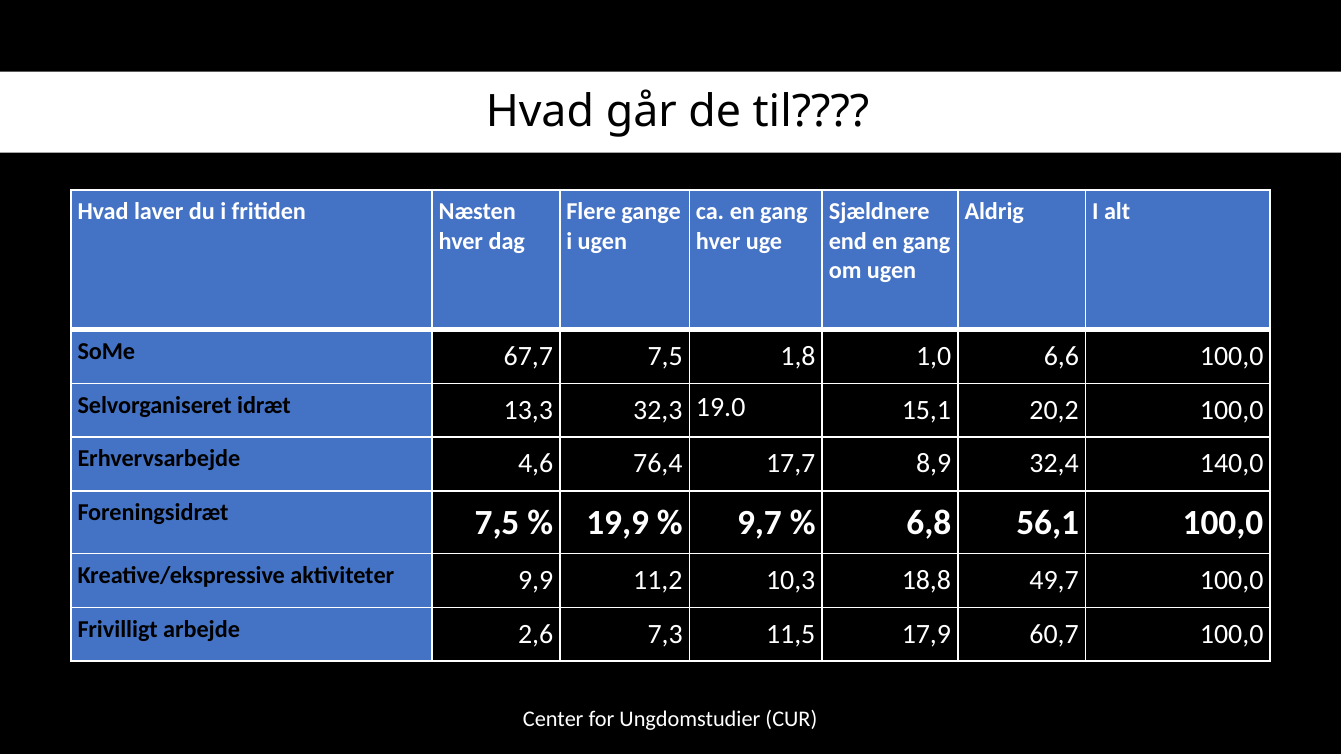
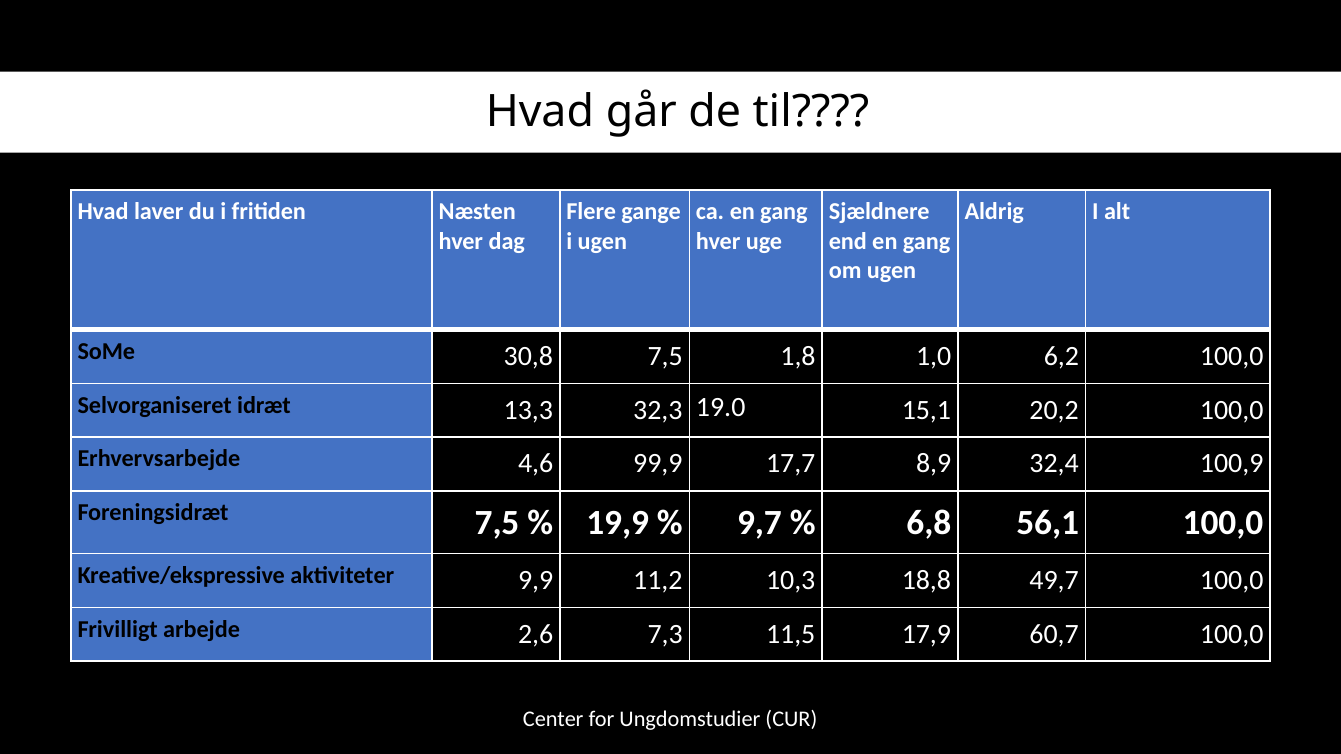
67,7: 67,7 -> 30,8
6,6: 6,6 -> 6,2
76,4: 76,4 -> 99,9
140,0: 140,0 -> 100,9
